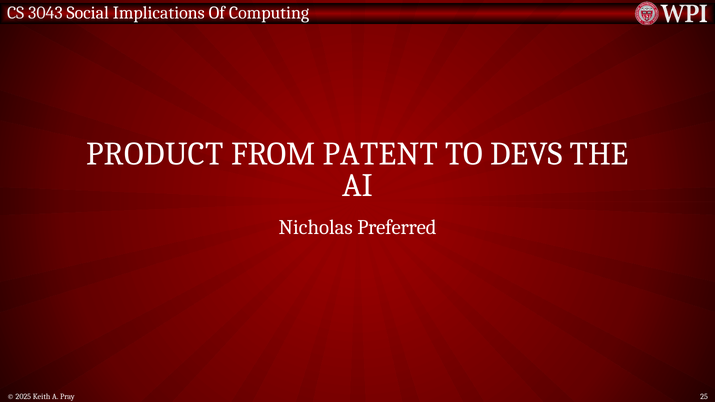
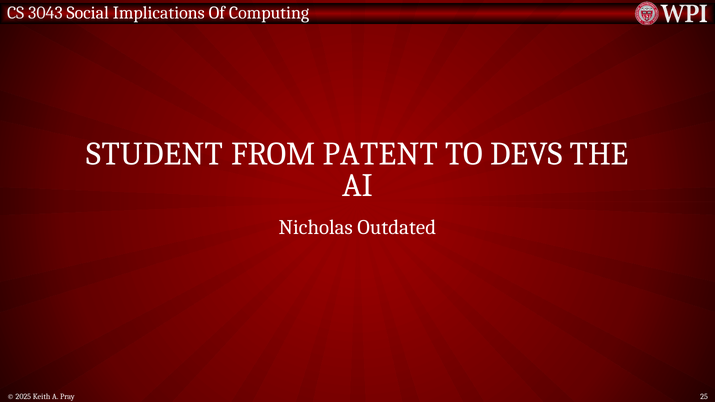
PRODUCT: PRODUCT -> STUDENT
Preferred: Preferred -> Outdated
